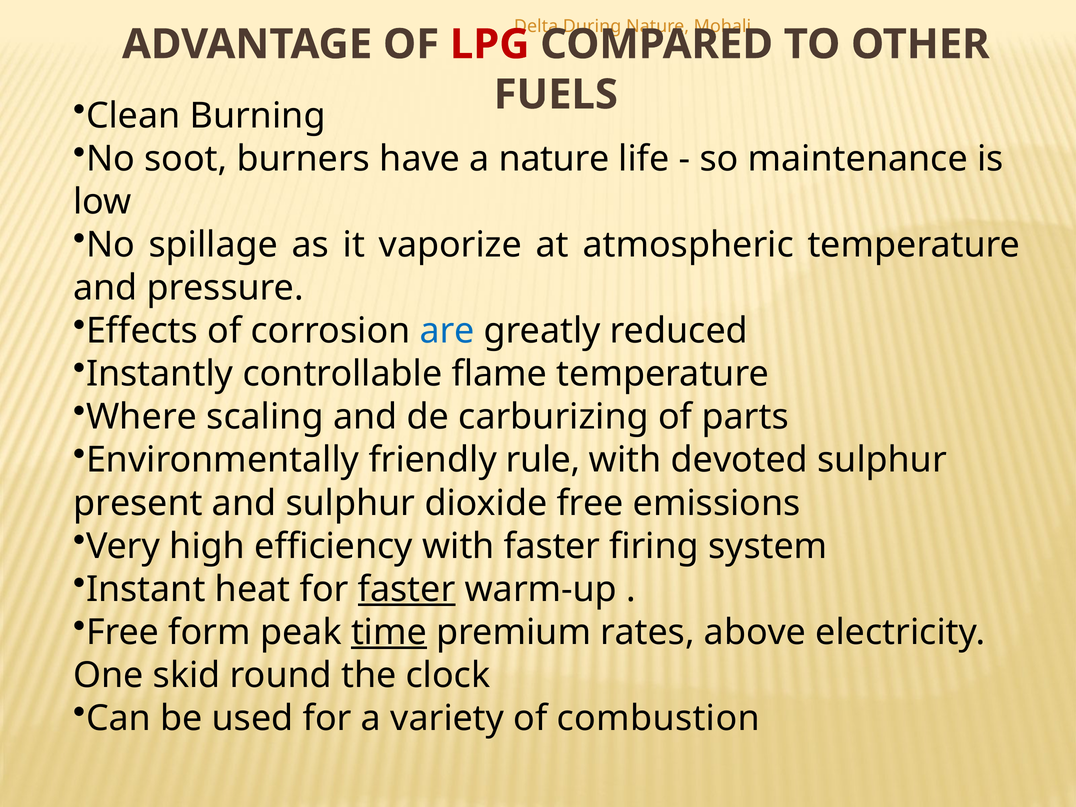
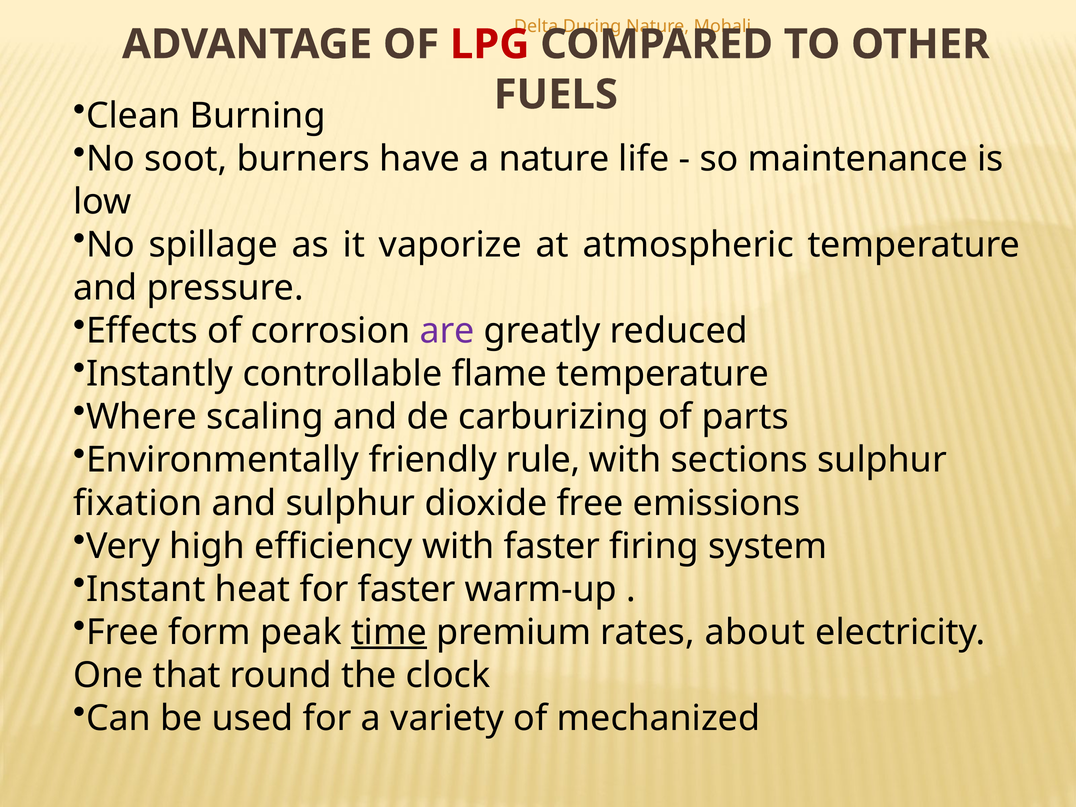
are colour: blue -> purple
devoted: devoted -> sections
present: present -> fixation
faster at (407, 589) underline: present -> none
above: above -> about
skid: skid -> that
combustion: combustion -> mechanized
